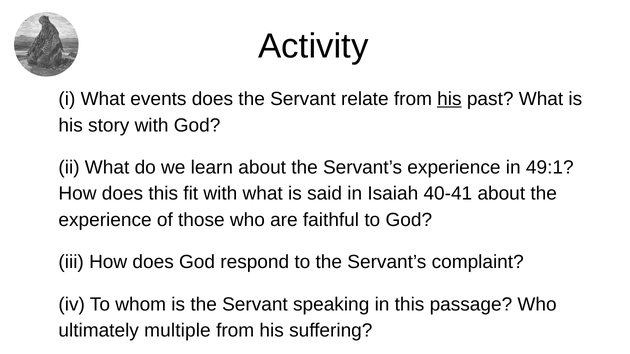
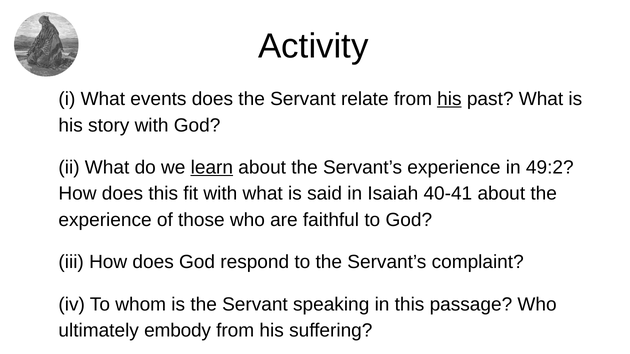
learn underline: none -> present
49:1: 49:1 -> 49:2
multiple: multiple -> embody
